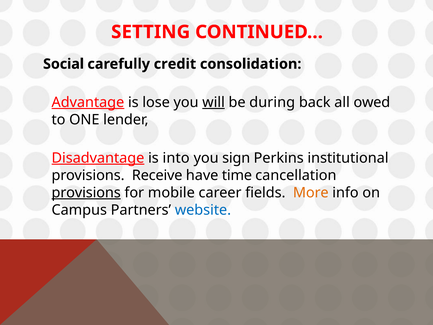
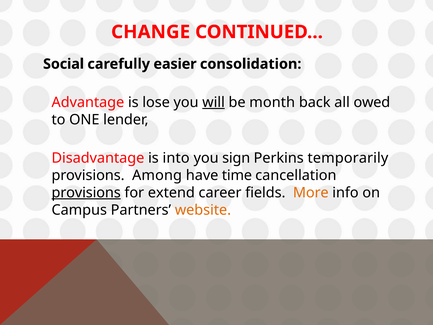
SETTING: SETTING -> CHANGE
credit: credit -> easier
Advantage underline: present -> none
during: during -> month
Disadvantage underline: present -> none
institutional: institutional -> temporarily
Receive: Receive -> Among
mobile: mobile -> extend
website colour: blue -> orange
